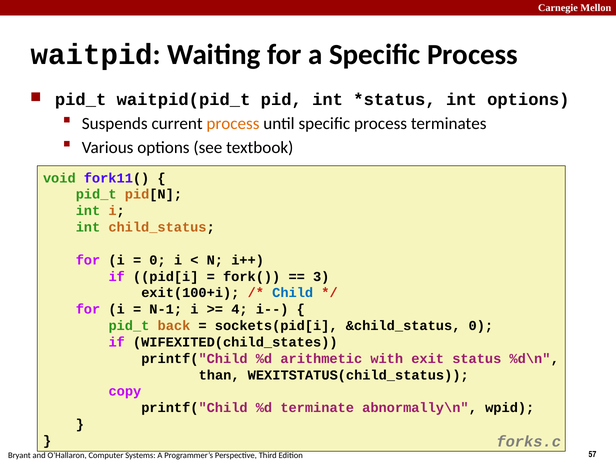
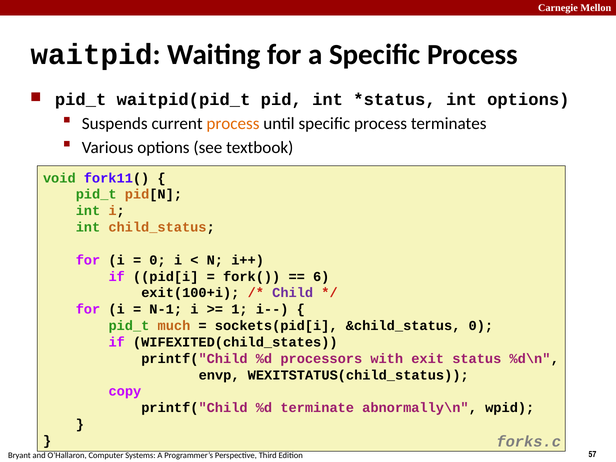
3: 3 -> 6
Child colour: blue -> purple
4: 4 -> 1
back: back -> much
arithmetic: arithmetic -> processors
than: than -> envp
